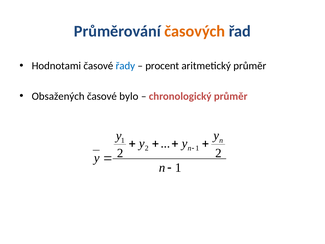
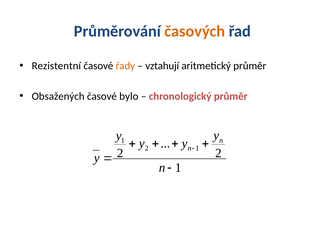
Hodnotami: Hodnotami -> Rezistentní
řady colour: blue -> orange
procent: procent -> vztahují
